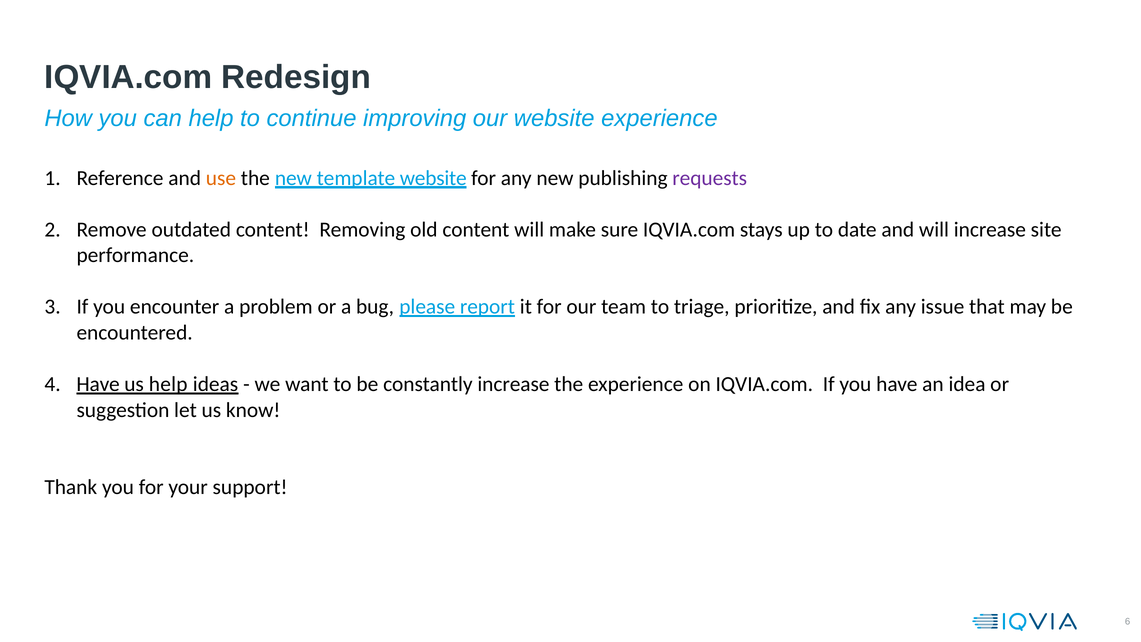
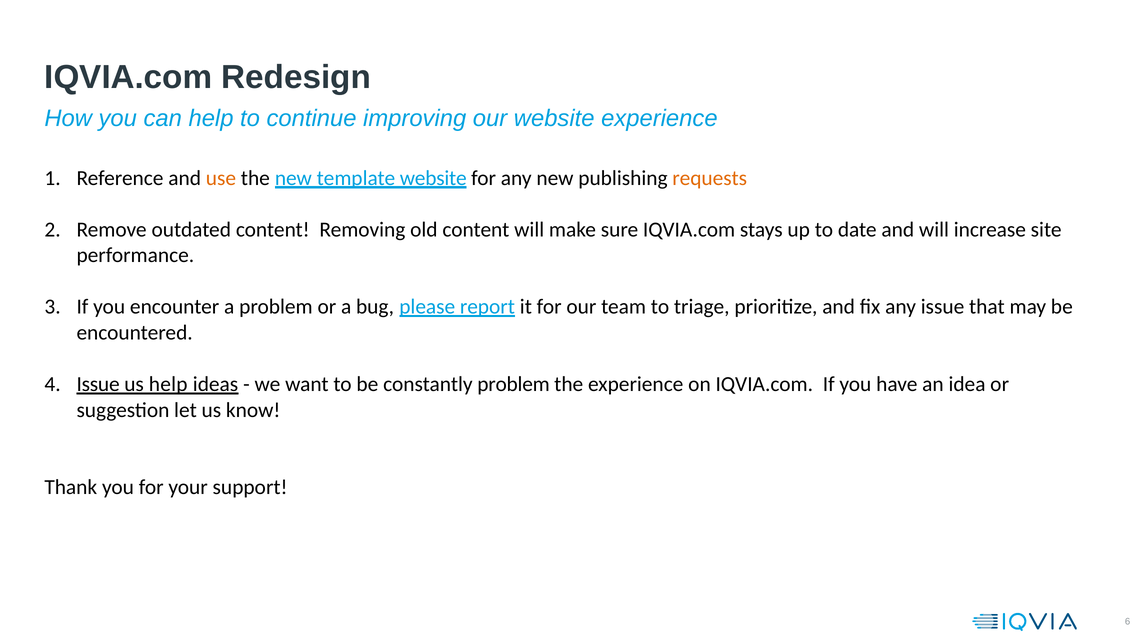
requests colour: purple -> orange
Have at (98, 384): Have -> Issue
constantly increase: increase -> problem
